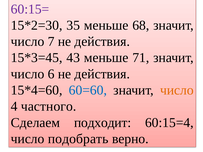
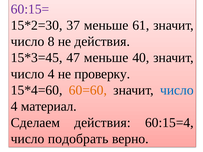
35: 35 -> 37
68: 68 -> 61
7: 7 -> 8
43: 43 -> 47
71: 71 -> 40
6 at (51, 74): 6 -> 4
действия at (102, 74): действия -> проверку
60=60 colour: blue -> orange
число at (177, 90) colour: orange -> blue
частного: частного -> материал
Сделаем подходит: подходит -> действия
